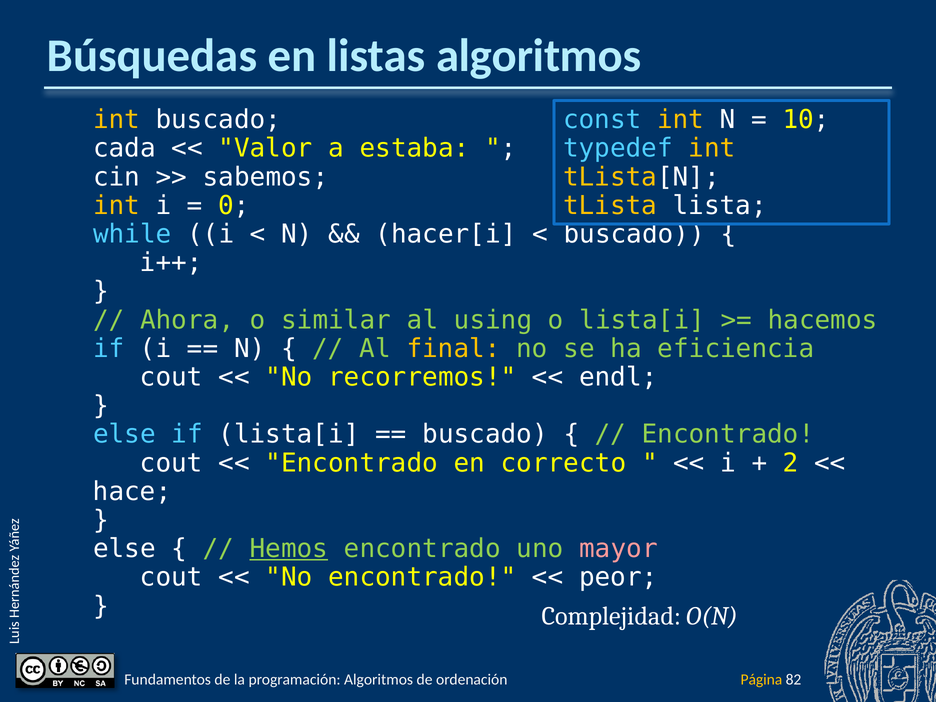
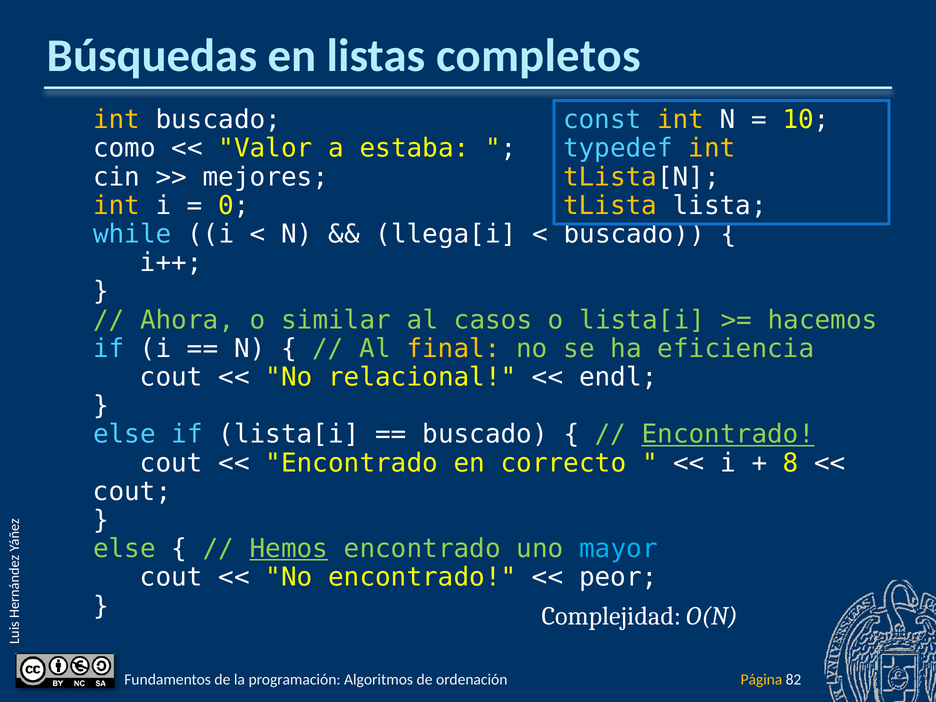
listas algoritmos: algoritmos -> completos
cada: cada -> como
sabemos: sabemos -> mejores
hacer[i: hacer[i -> llega[i
using: using -> casos
recorremos: recorremos -> relacional
Encontrado at (728, 434) underline: none -> present
2: 2 -> 8
hace at (132, 492): hace -> cout
else at (124, 549) colour: white -> light green
mayor colour: pink -> light blue
